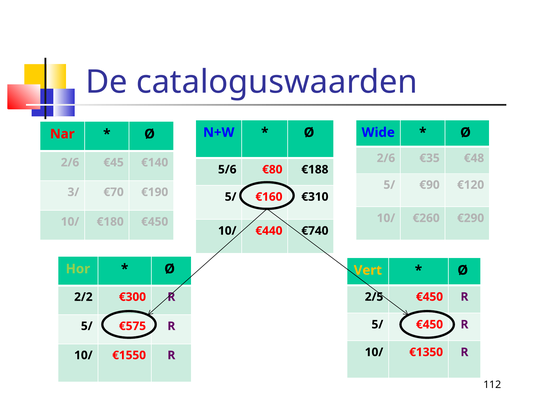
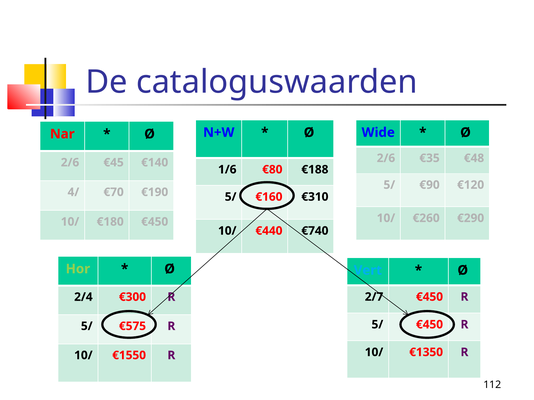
5/6: 5/6 -> 1/6
3/: 3/ -> 4/
Vert colour: yellow -> light blue
2/5: 2/5 -> 2/7
2/2: 2/2 -> 2/4
